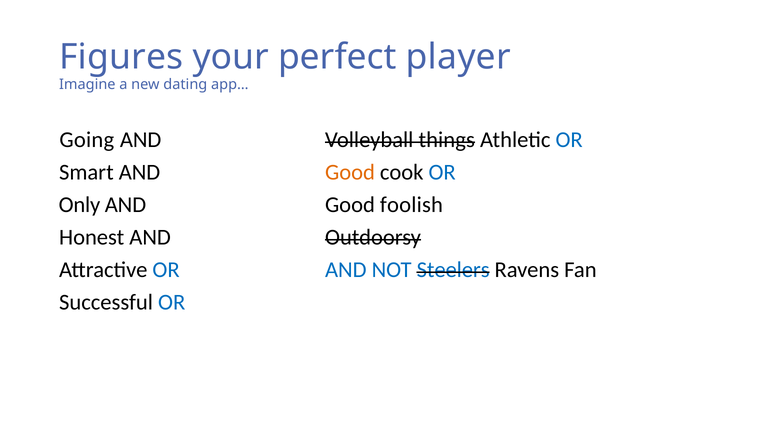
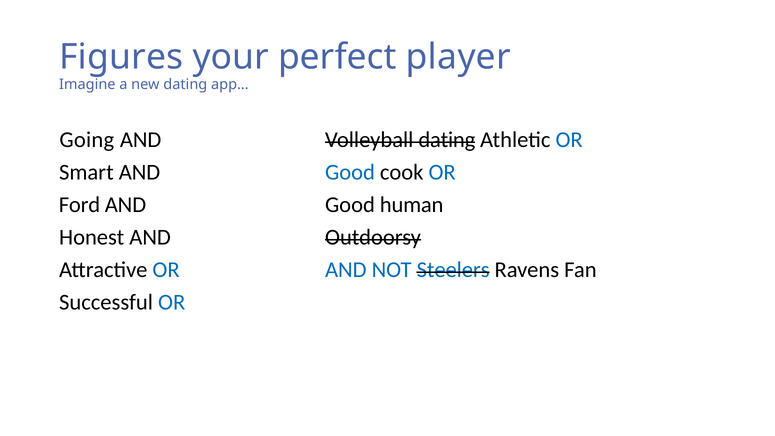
Volleyball things: things -> dating
Good at (350, 172) colour: orange -> blue
Only: Only -> Ford
foolish: foolish -> human
